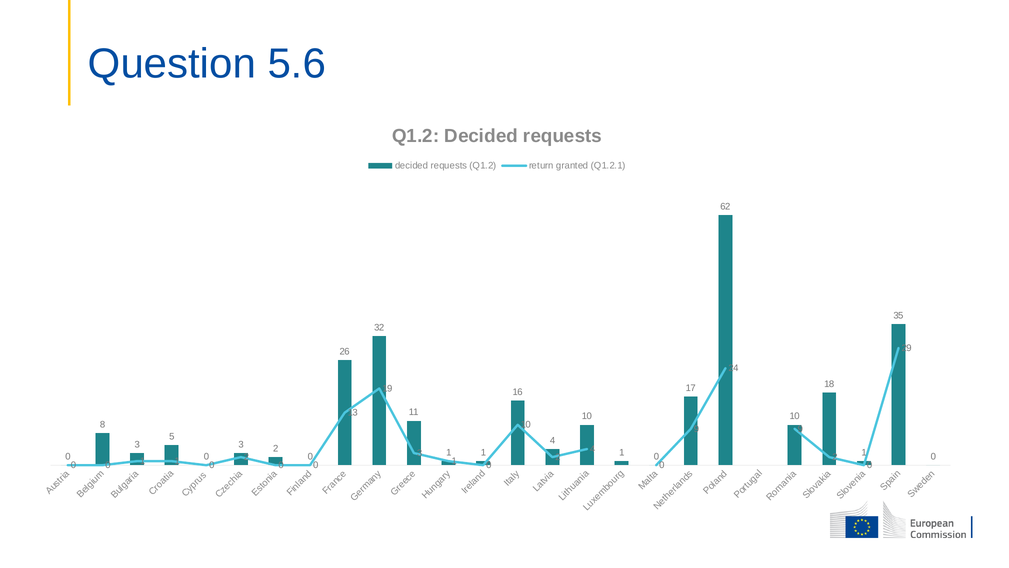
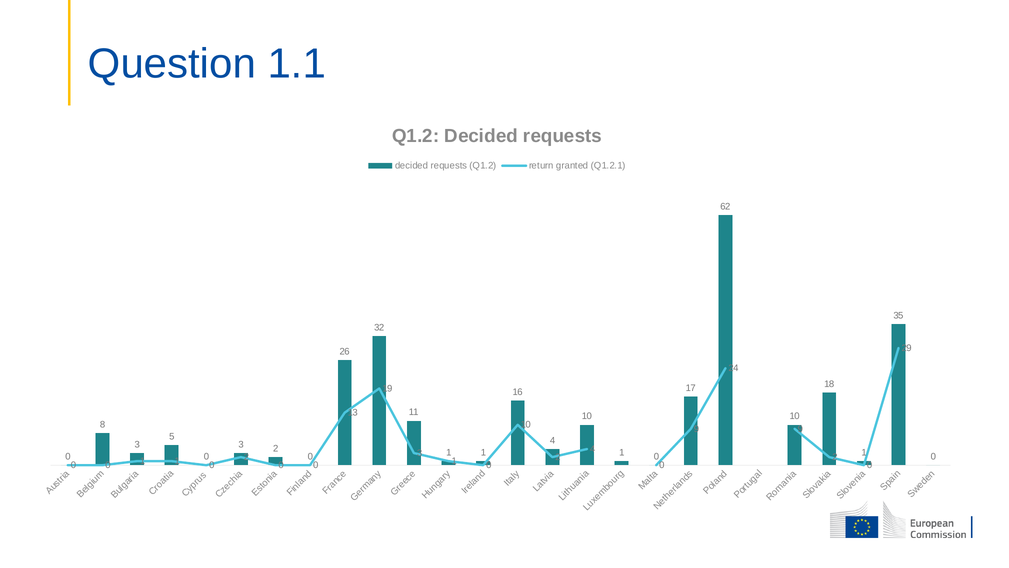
5.6: 5.6 -> 1.1
